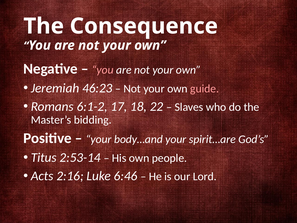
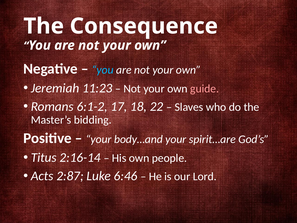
you at (103, 70) colour: pink -> light blue
46:23: 46:23 -> 11:23
2:53-14: 2:53-14 -> 2:16-14
2:16: 2:16 -> 2:87
